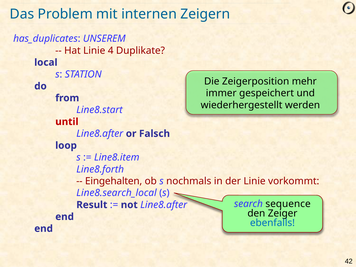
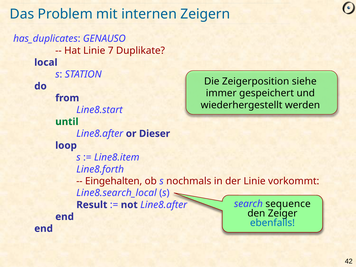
UNSEREM: UNSEREM -> GENAUSO
4: 4 -> 7
mehr: mehr -> siehe
until colour: red -> green
Falsch: Falsch -> Dieser
